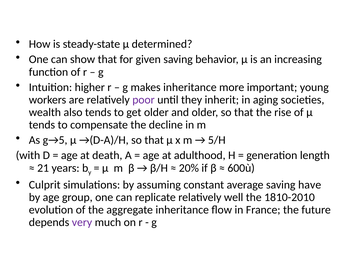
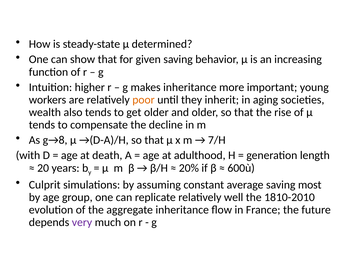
poor colour: purple -> orange
g→5: g→5 -> g→8
5/H: 5/H -> 7/H
21: 21 -> 20
have: have -> most
